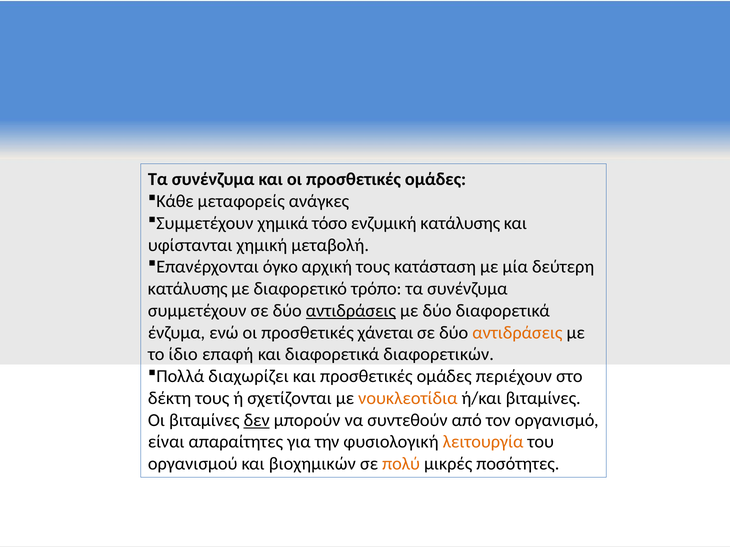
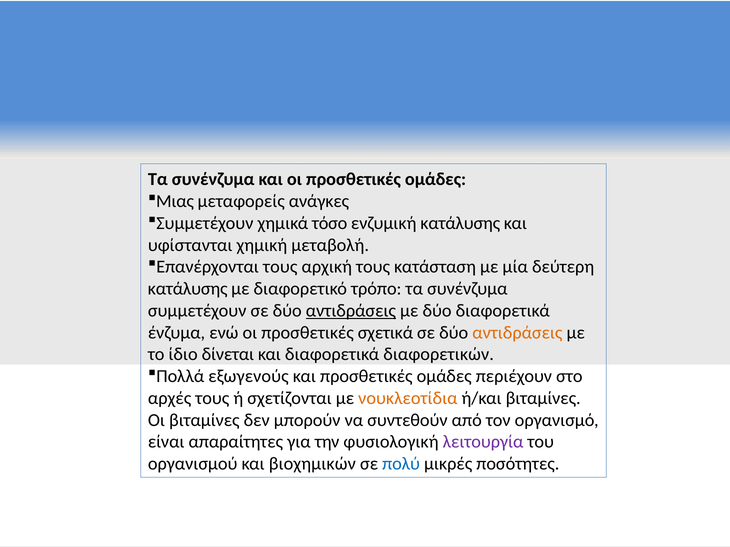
Κάθε: Κάθε -> Μιας
Επανέρχονται όγκο: όγκο -> τους
χάνεται: χάνεται -> σχετικά
επαφή: επαφή -> δίνεται
διαχωρίζει: διαχωρίζει -> εξωγενούς
δέκτη: δέκτη -> αρχές
δεν underline: present -> none
λειτουργία colour: orange -> purple
πολύ colour: orange -> blue
